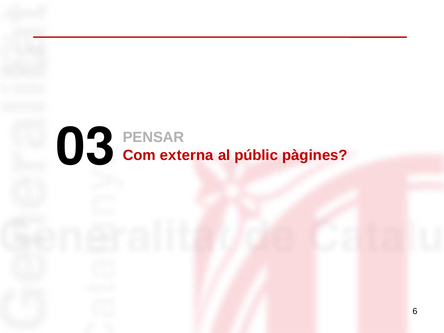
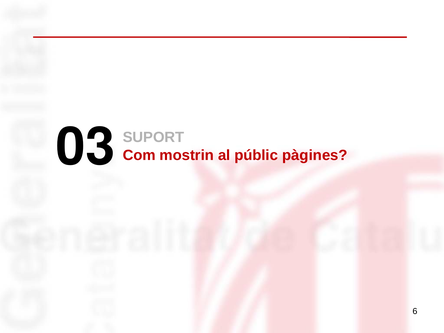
PENSAR: PENSAR -> SUPORT
externa: externa -> mostrin
